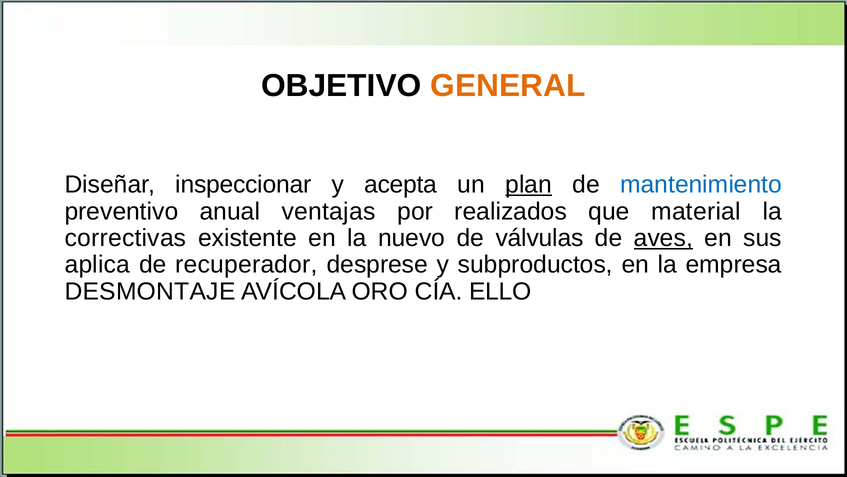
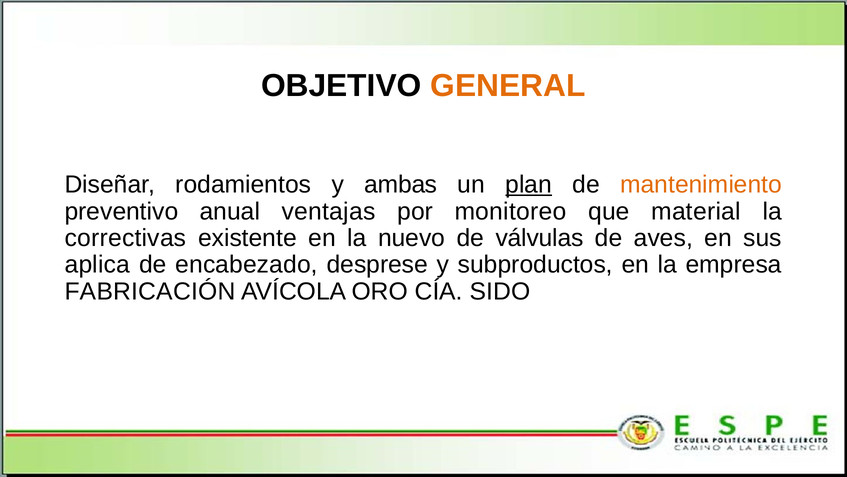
inspeccionar: inspeccionar -> rodamientos
acepta: acepta -> ambas
mantenimiento colour: blue -> orange
realizados: realizados -> monitoreo
aves underline: present -> none
recuperador: recuperador -> encabezado
DESMONTAJE: DESMONTAJE -> FABRICACIÓN
ELLO: ELLO -> SIDO
